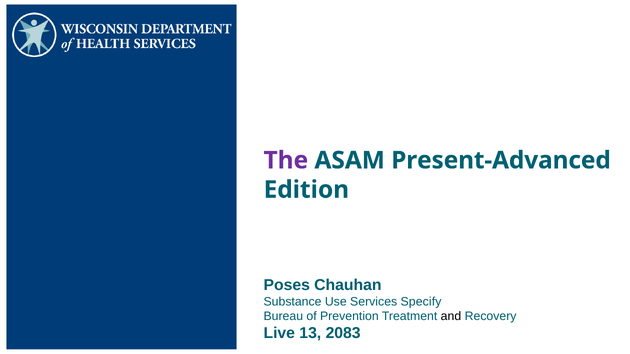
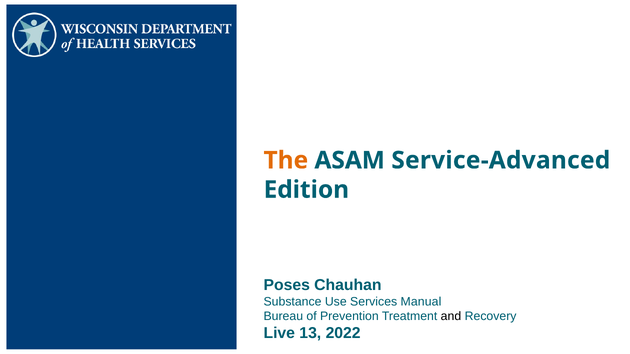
The colour: purple -> orange
Present-Advanced: Present-Advanced -> Service-Advanced
Specify: Specify -> Manual
2083: 2083 -> 2022
